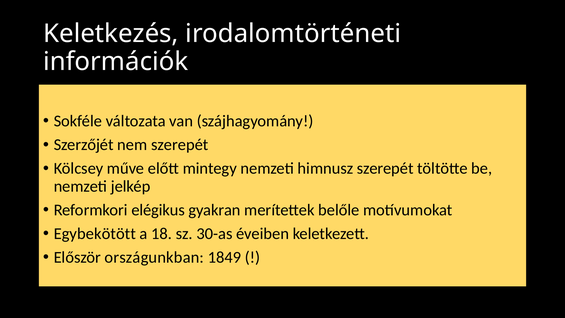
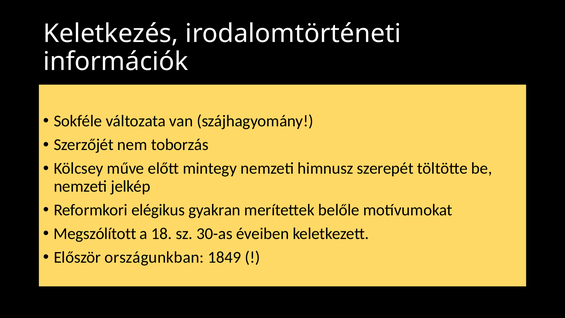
nem szerepét: szerepét -> toborzás
Egybekötött: Egybekötött -> Megszólított
